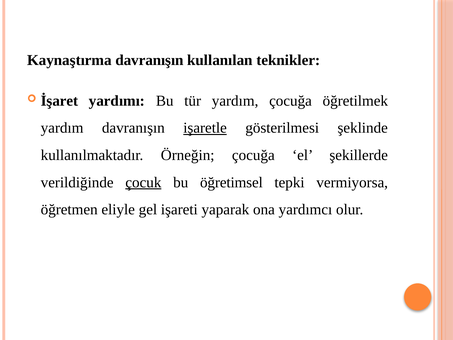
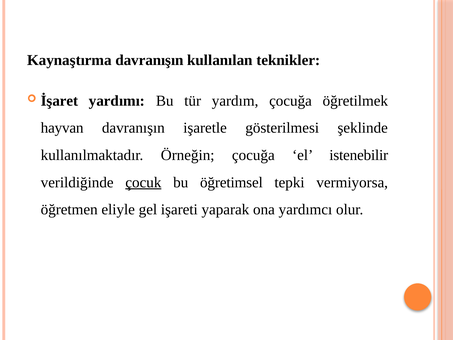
yardım at (62, 128): yardım -> hayvan
işaretle underline: present -> none
şekillerde: şekillerde -> istenebilir
